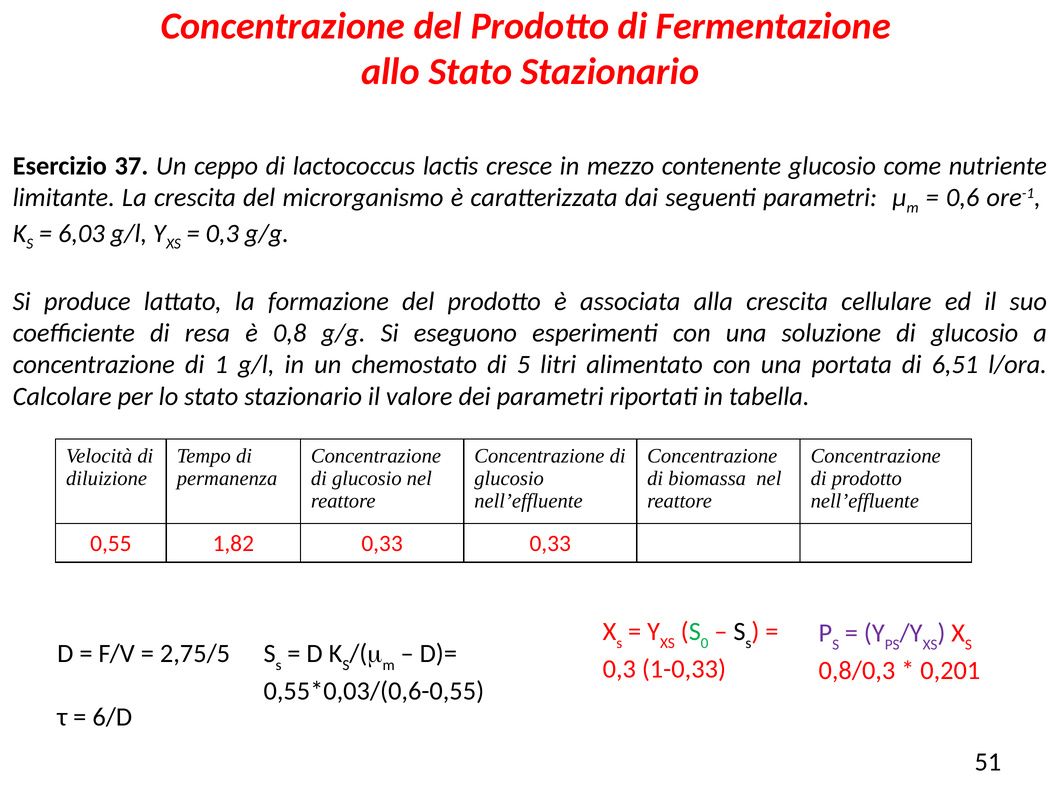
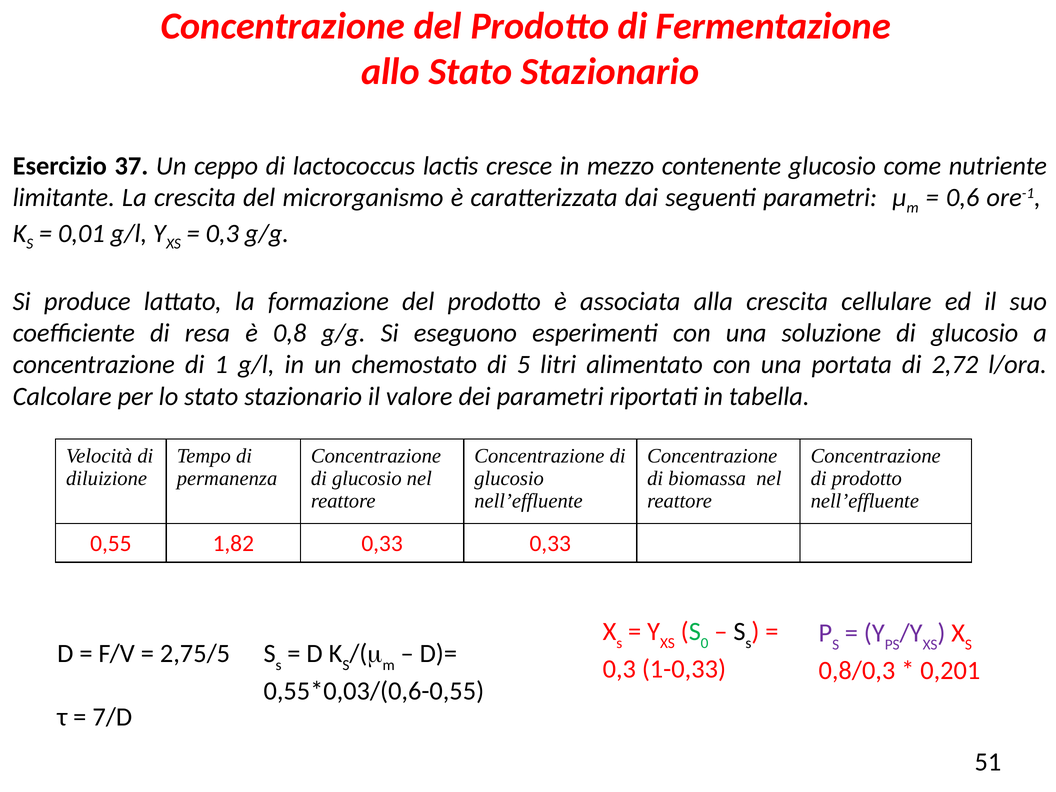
6,03: 6,03 -> 0,01
6,51: 6,51 -> 2,72
6/D: 6/D -> 7/D
